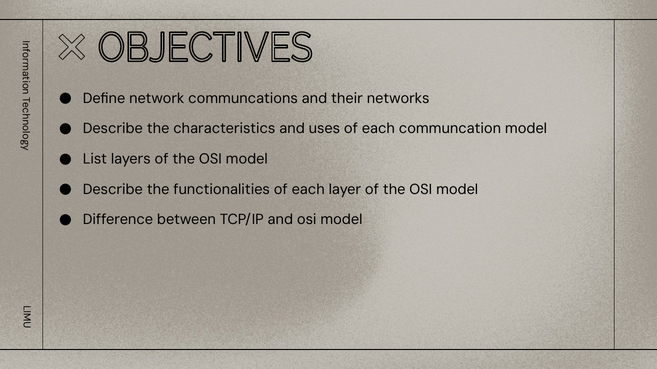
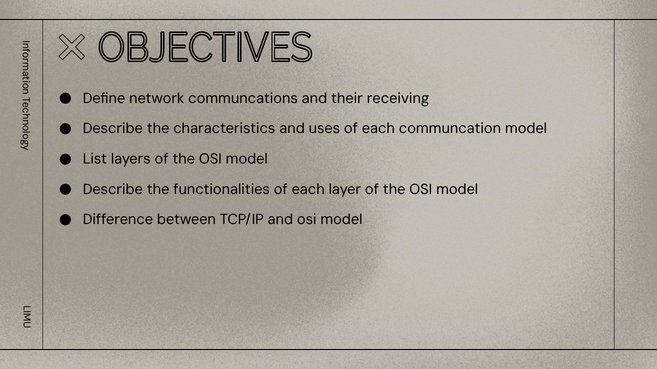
networks: networks -> receiving
